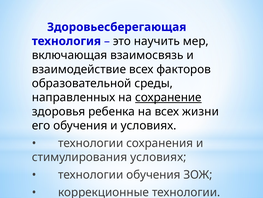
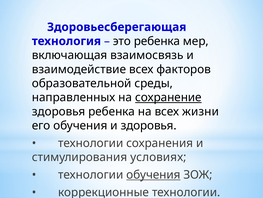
это научить: научить -> ребенка
и условиях: условиях -> здоровья
обучения at (153, 174) underline: none -> present
